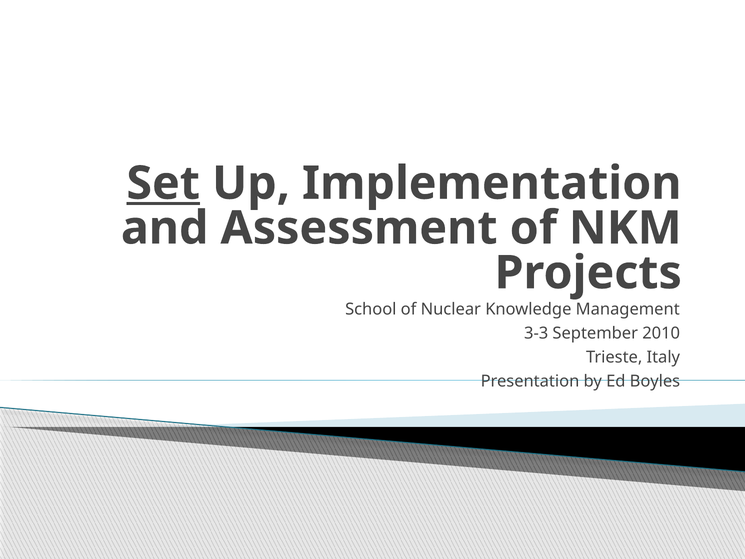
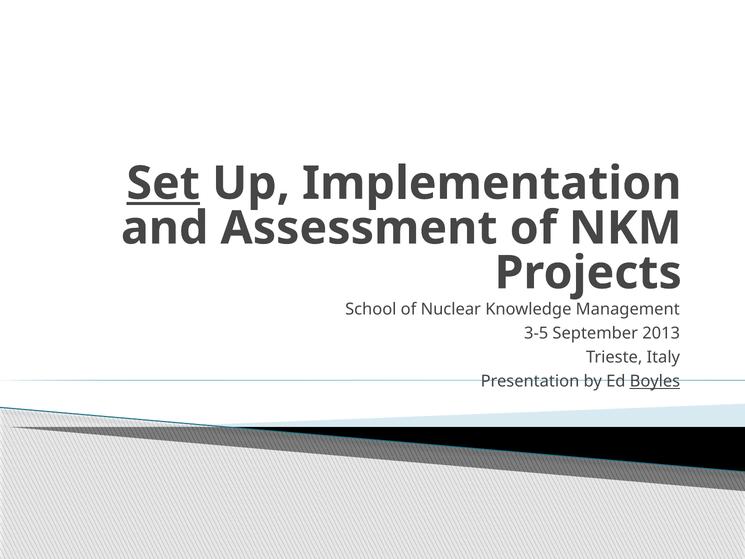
3-3: 3-3 -> 3-5
2010: 2010 -> 2013
Boyles underline: none -> present
